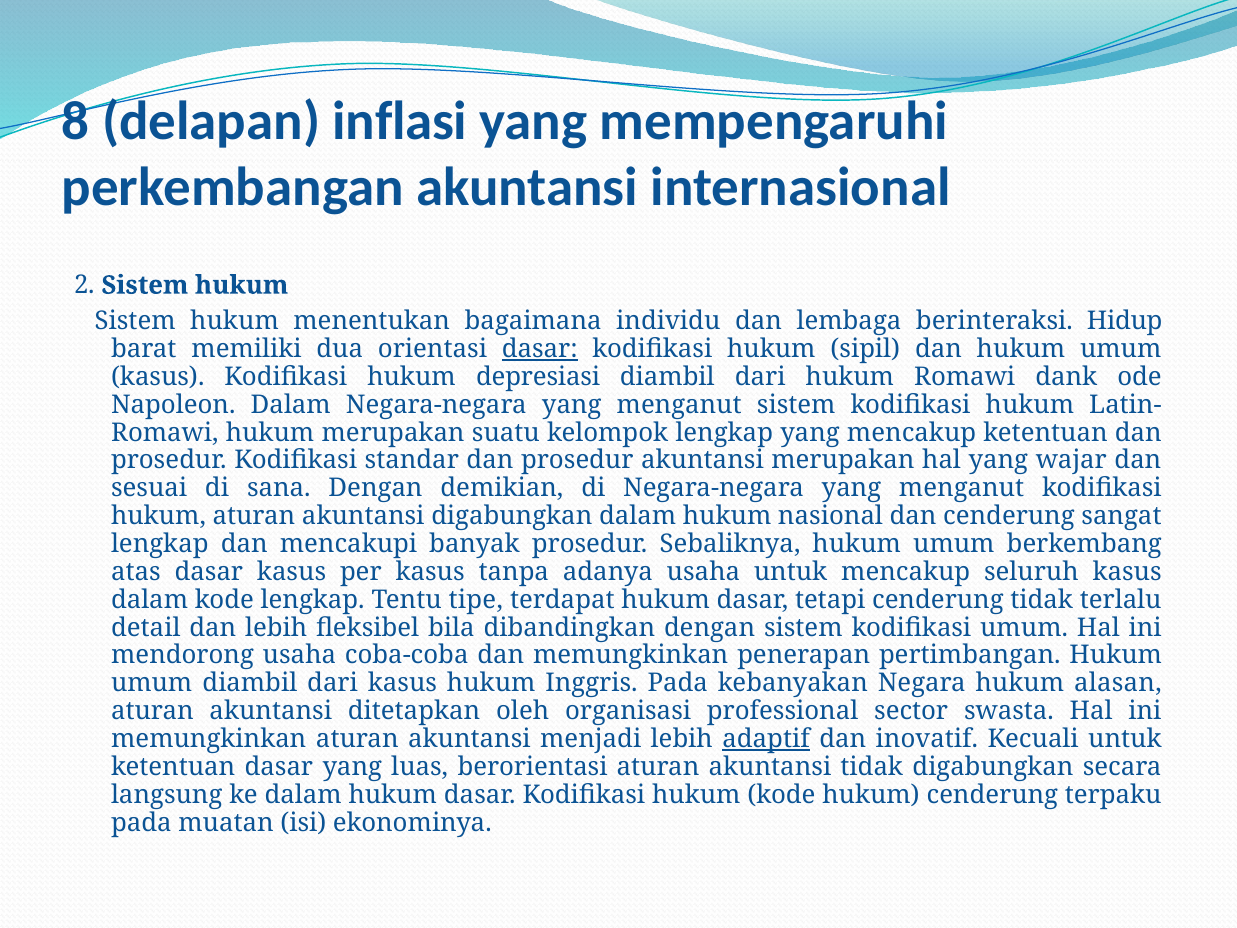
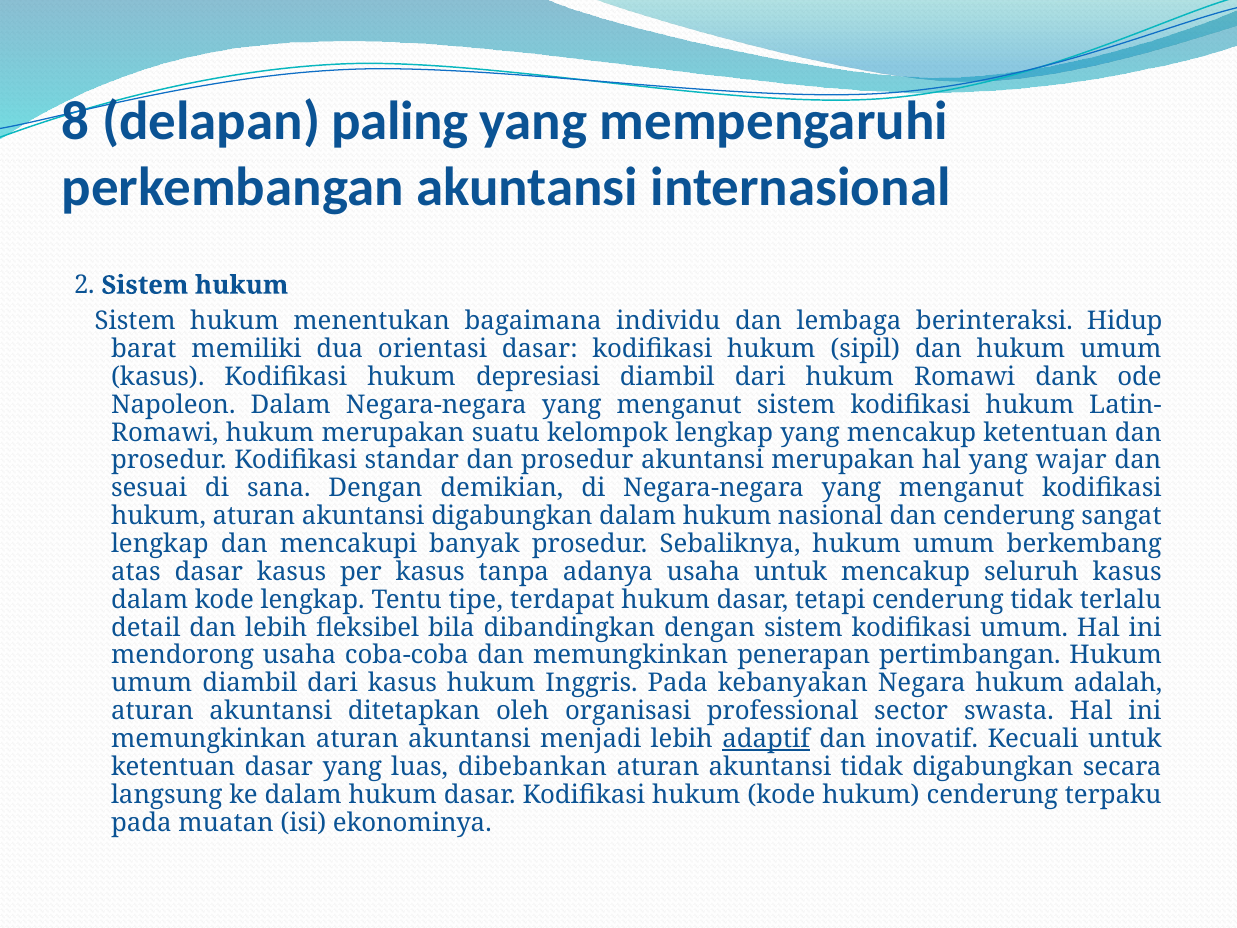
inflasi: inflasi -> paling
dasar at (540, 349) underline: present -> none
alasan: alasan -> adalah
berorientasi: berorientasi -> dibebankan
